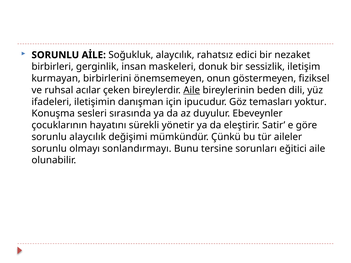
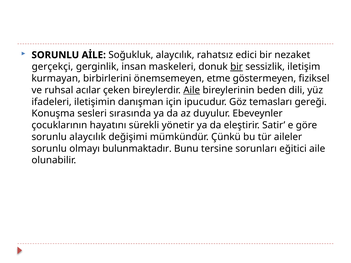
birbirleri: birbirleri -> gerçekçi
bir at (237, 67) underline: none -> present
onun: onun -> etme
yoktur: yoktur -> gereği
sonlandırmayı: sonlandırmayı -> bulunmaktadır
